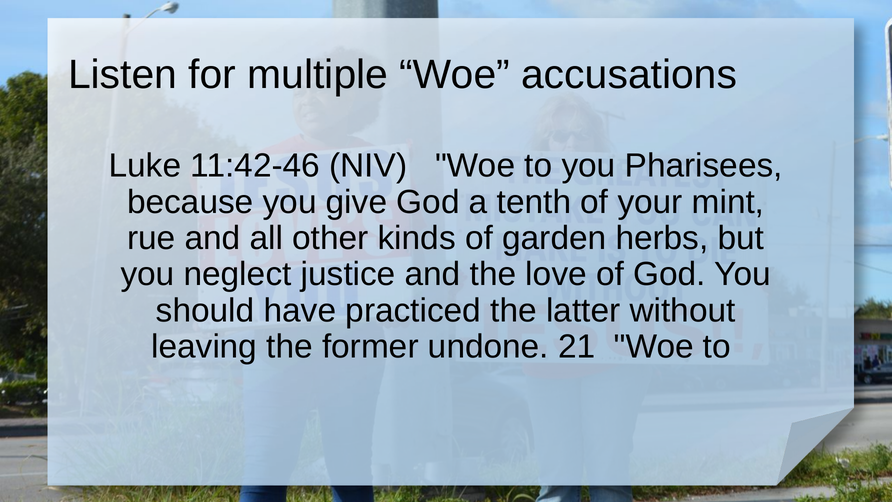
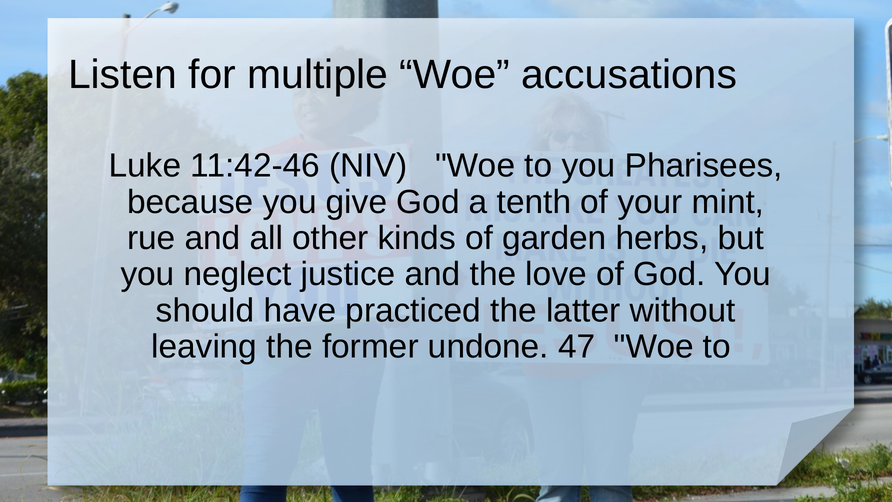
21: 21 -> 47
